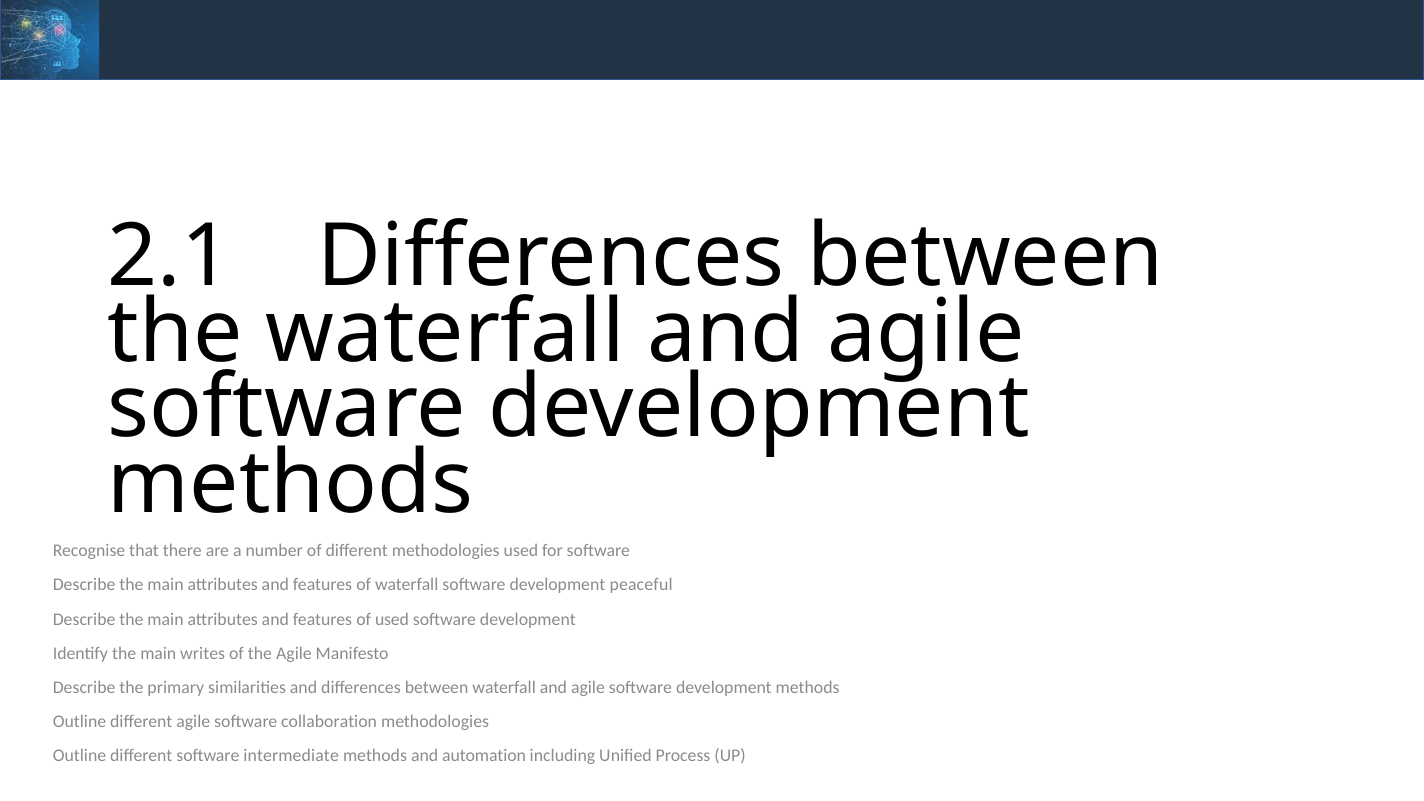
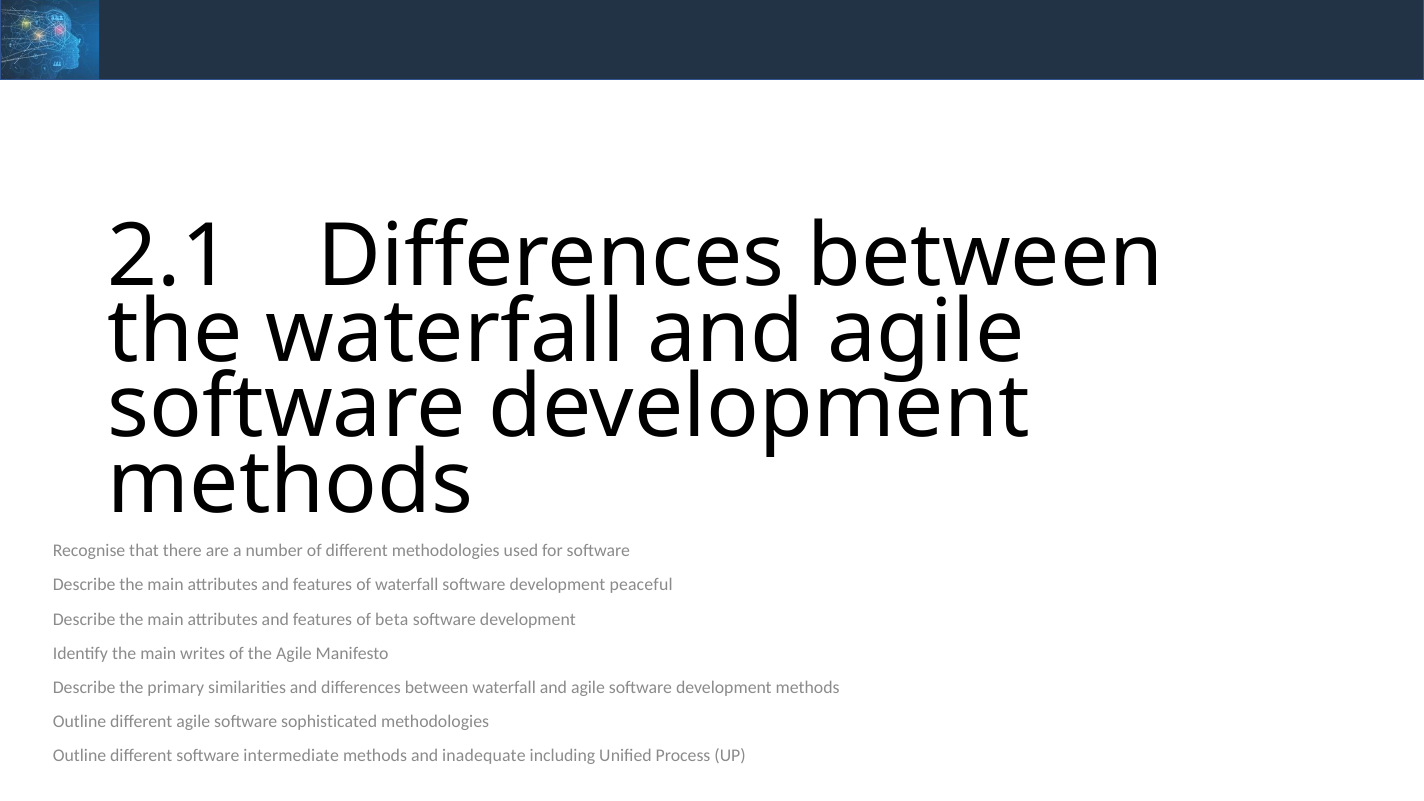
of used: used -> beta
collaboration: collaboration -> sophisticated
automation: automation -> inadequate
